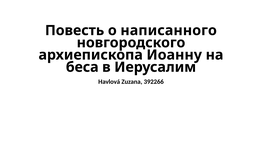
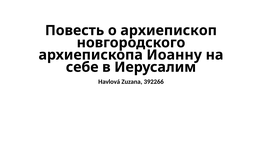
написанного: написанного -> архиепископ
беса: беса -> себе
